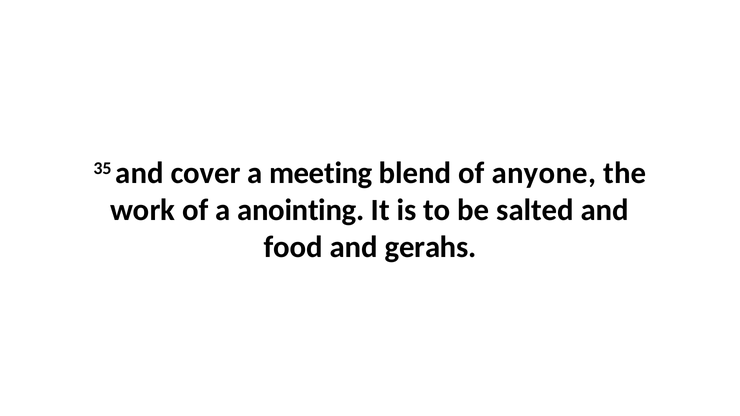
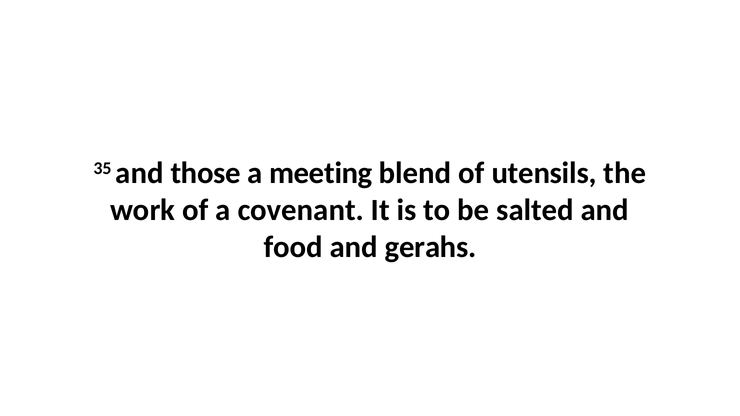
cover: cover -> those
anyone: anyone -> utensils
anointing: anointing -> covenant
